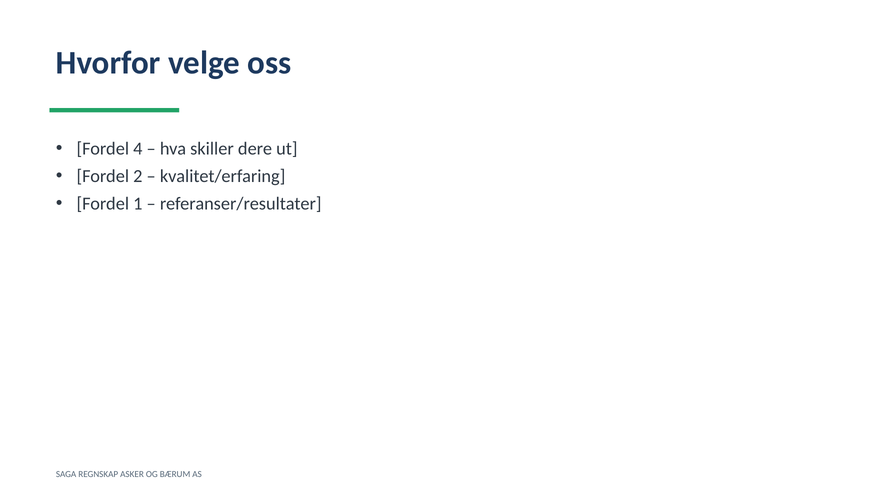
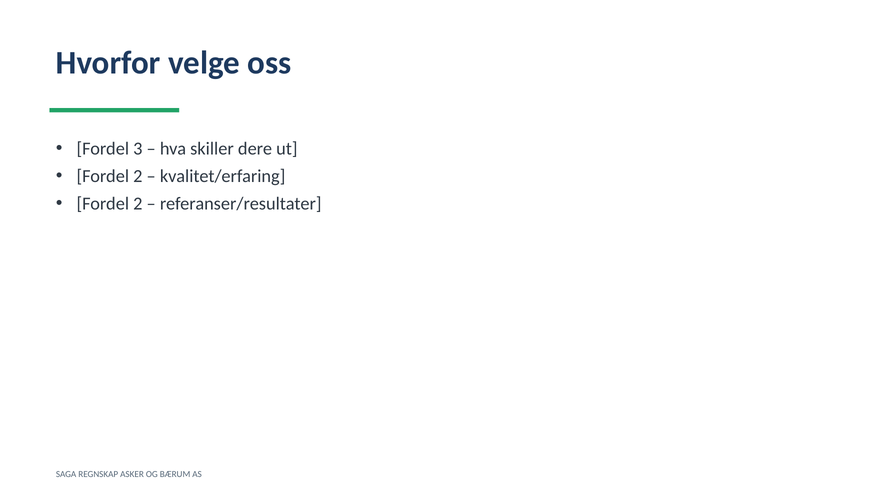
4: 4 -> 3
1 at (138, 204): 1 -> 2
